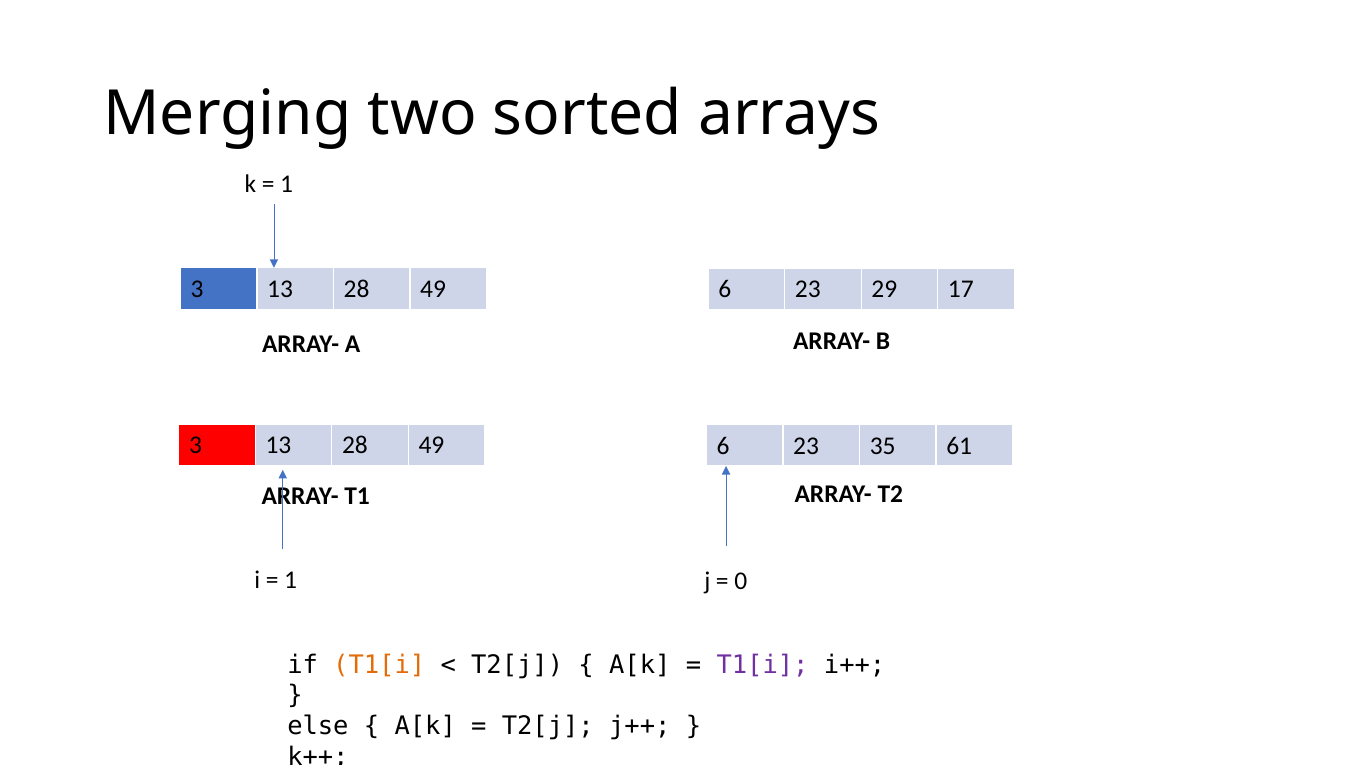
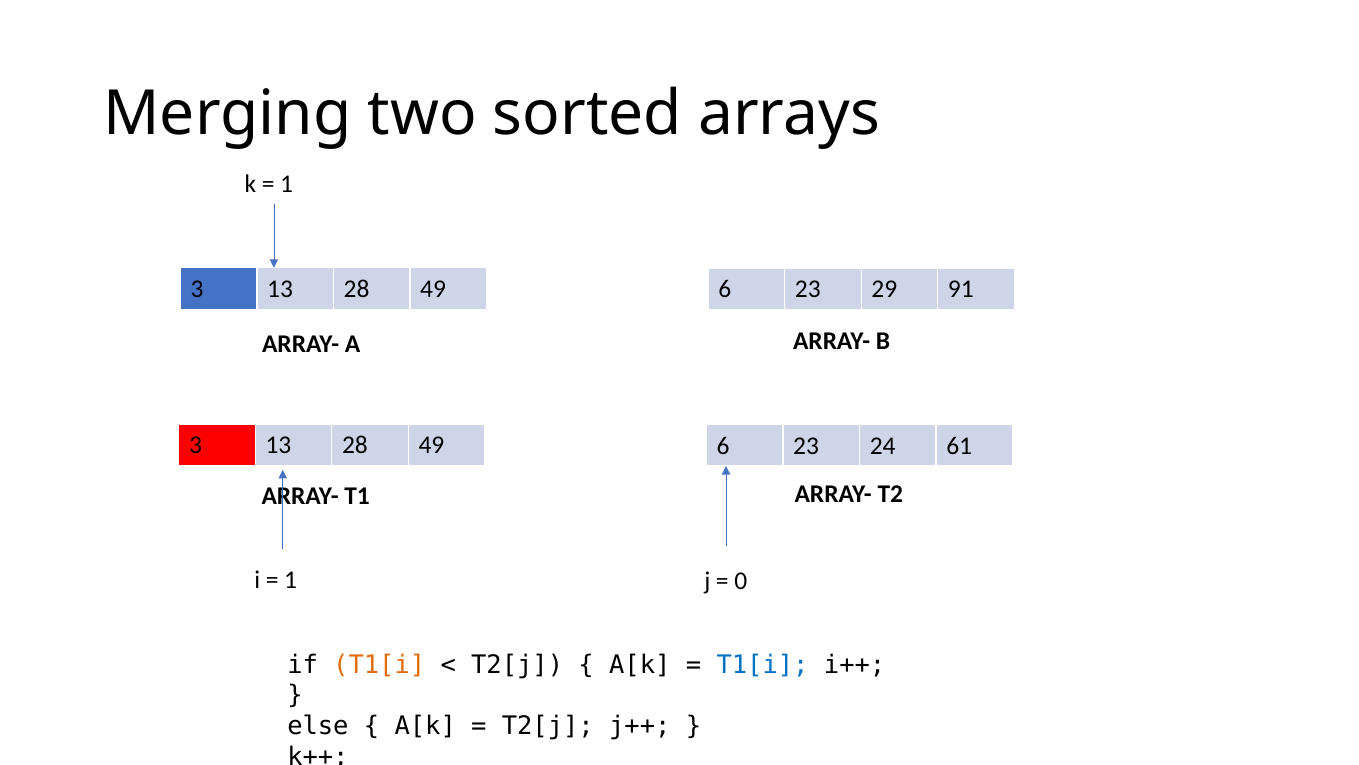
17: 17 -> 91
35: 35 -> 24
T1[i at (763, 664) colour: purple -> blue
